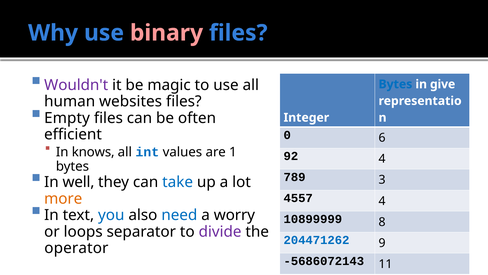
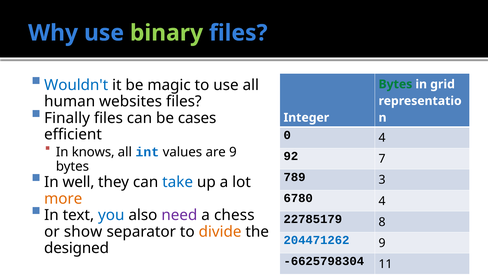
binary colour: pink -> light green
Wouldn't colour: purple -> blue
Bytes at (395, 84) colour: blue -> green
give: give -> grid
Empty: Empty -> Finally
often: often -> cases
0 6: 6 -> 4
are 1: 1 -> 9
92 4: 4 -> 7
4557: 4557 -> 6780
need colour: blue -> purple
worry: worry -> chess
10899999: 10899999 -> 22785179
loops: loops -> show
divide colour: purple -> orange
operator: operator -> designed
-5686072143: -5686072143 -> -6625798304
